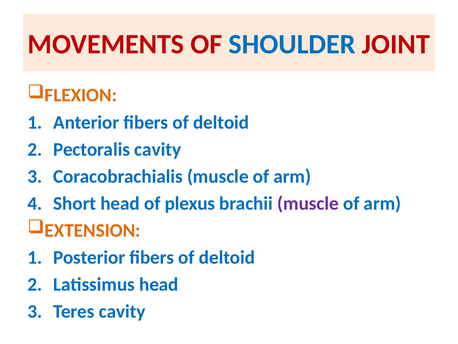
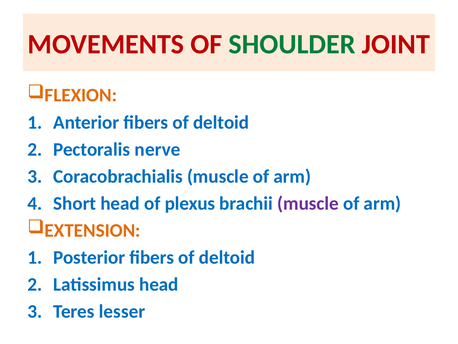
SHOULDER colour: blue -> green
Pectoralis cavity: cavity -> nerve
Teres cavity: cavity -> lesser
